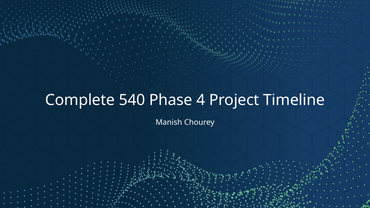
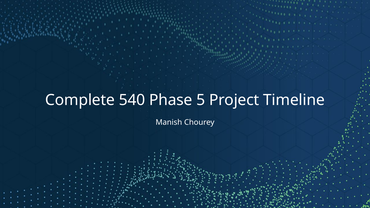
4: 4 -> 5
